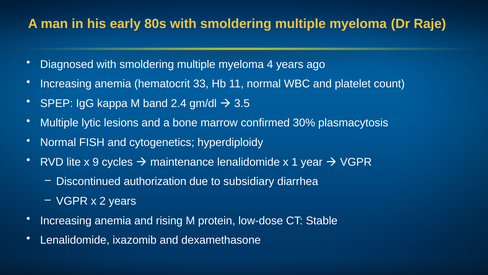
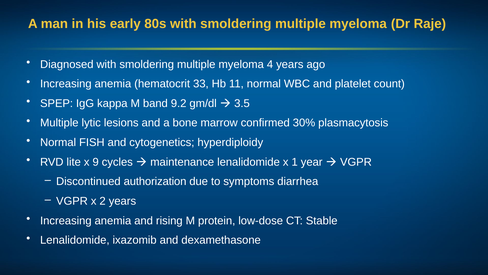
2.4: 2.4 -> 9.2
subsidiary: subsidiary -> symptoms
